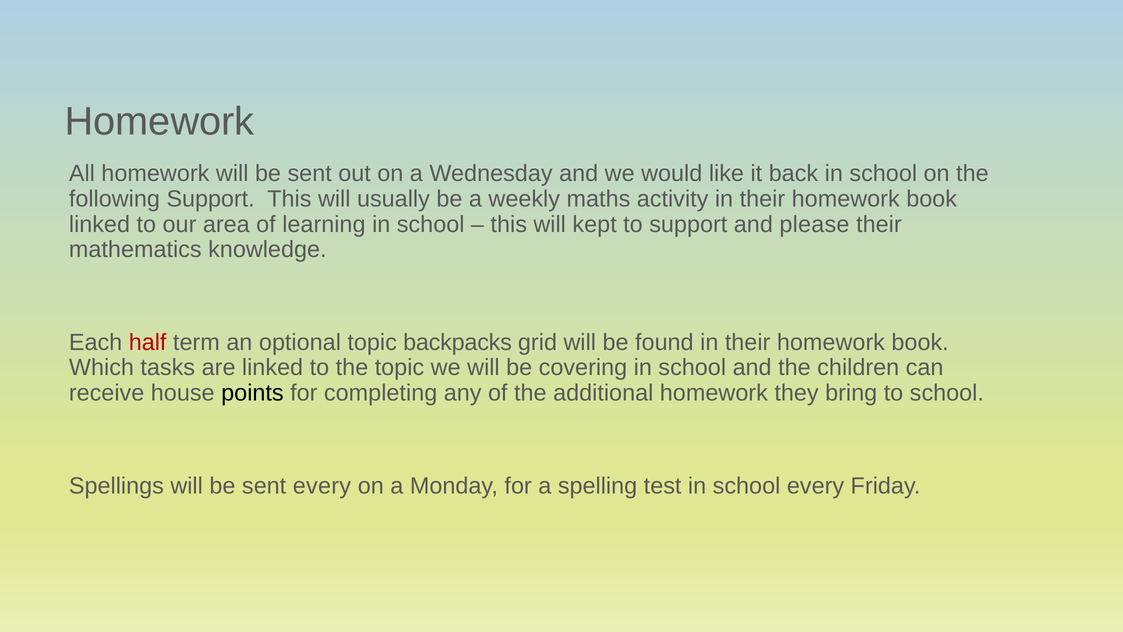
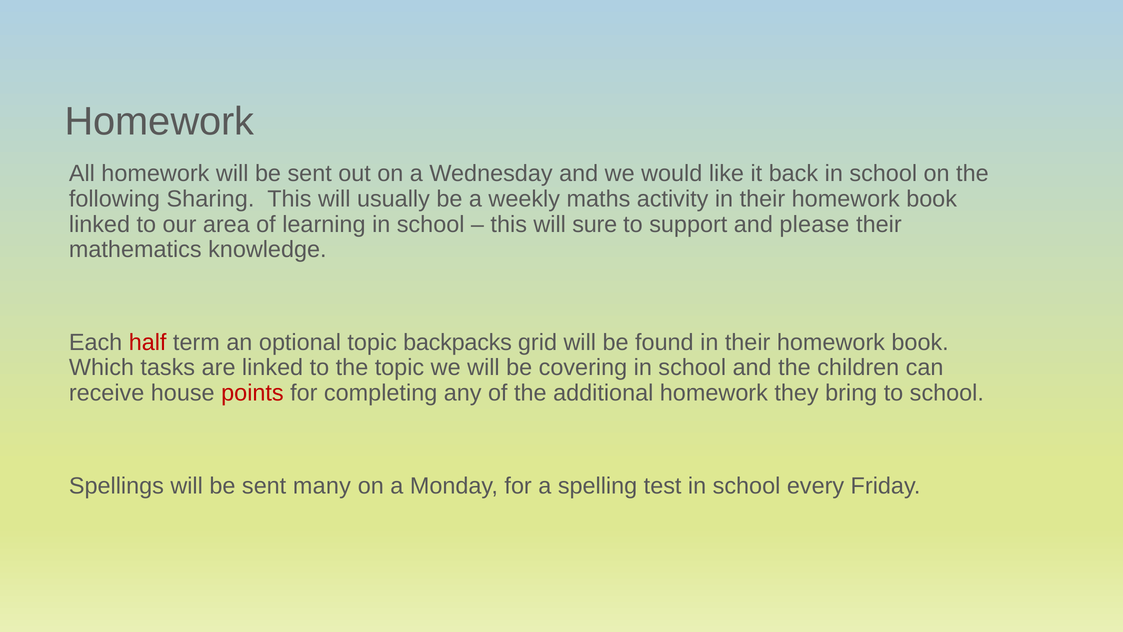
following Support: Support -> Sharing
kept: kept -> sure
points colour: black -> red
sent every: every -> many
